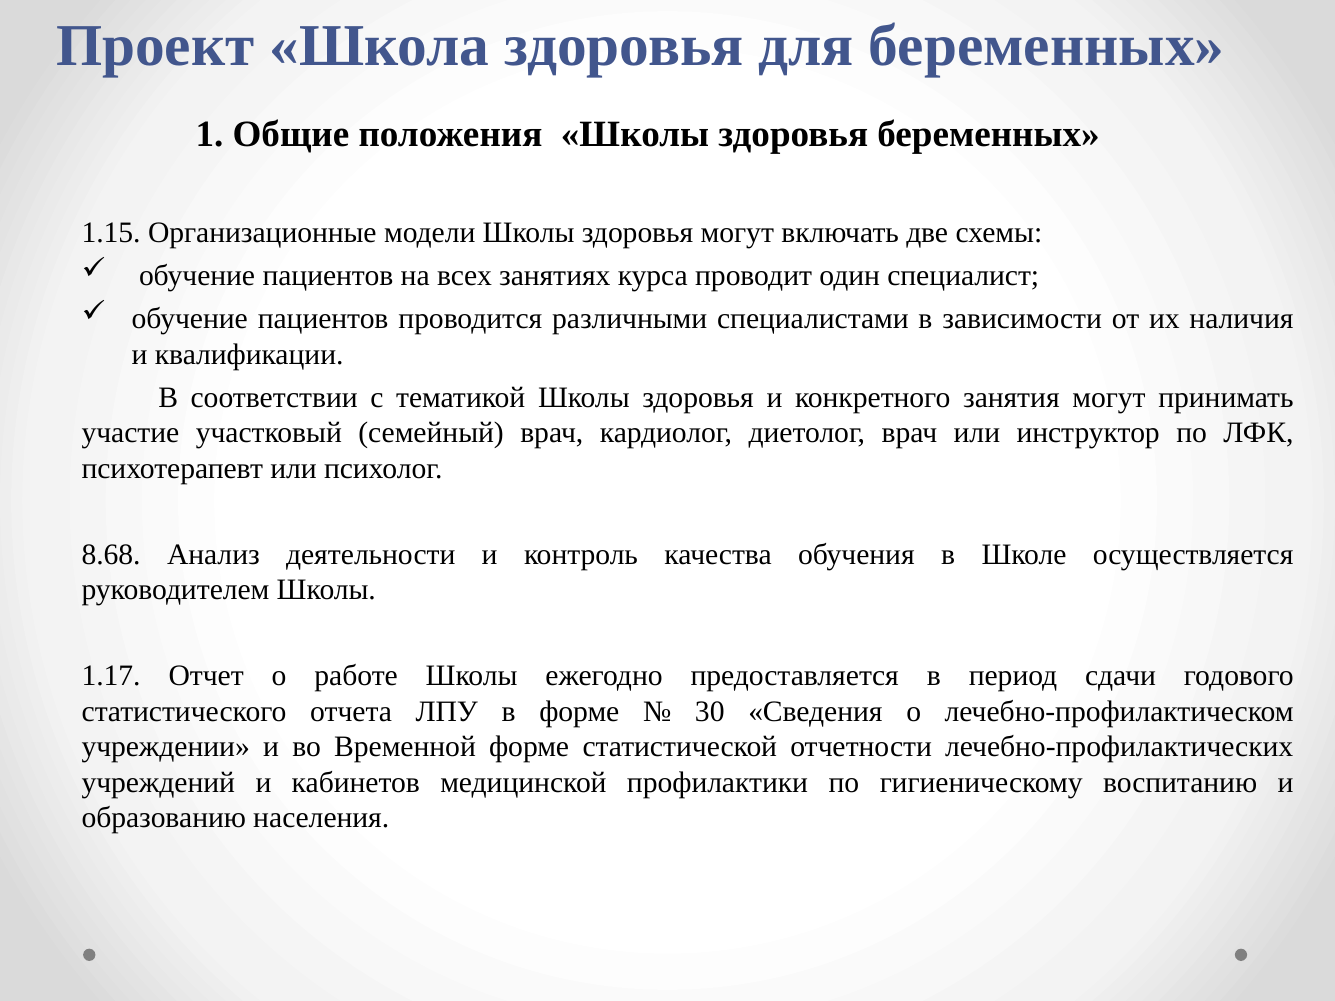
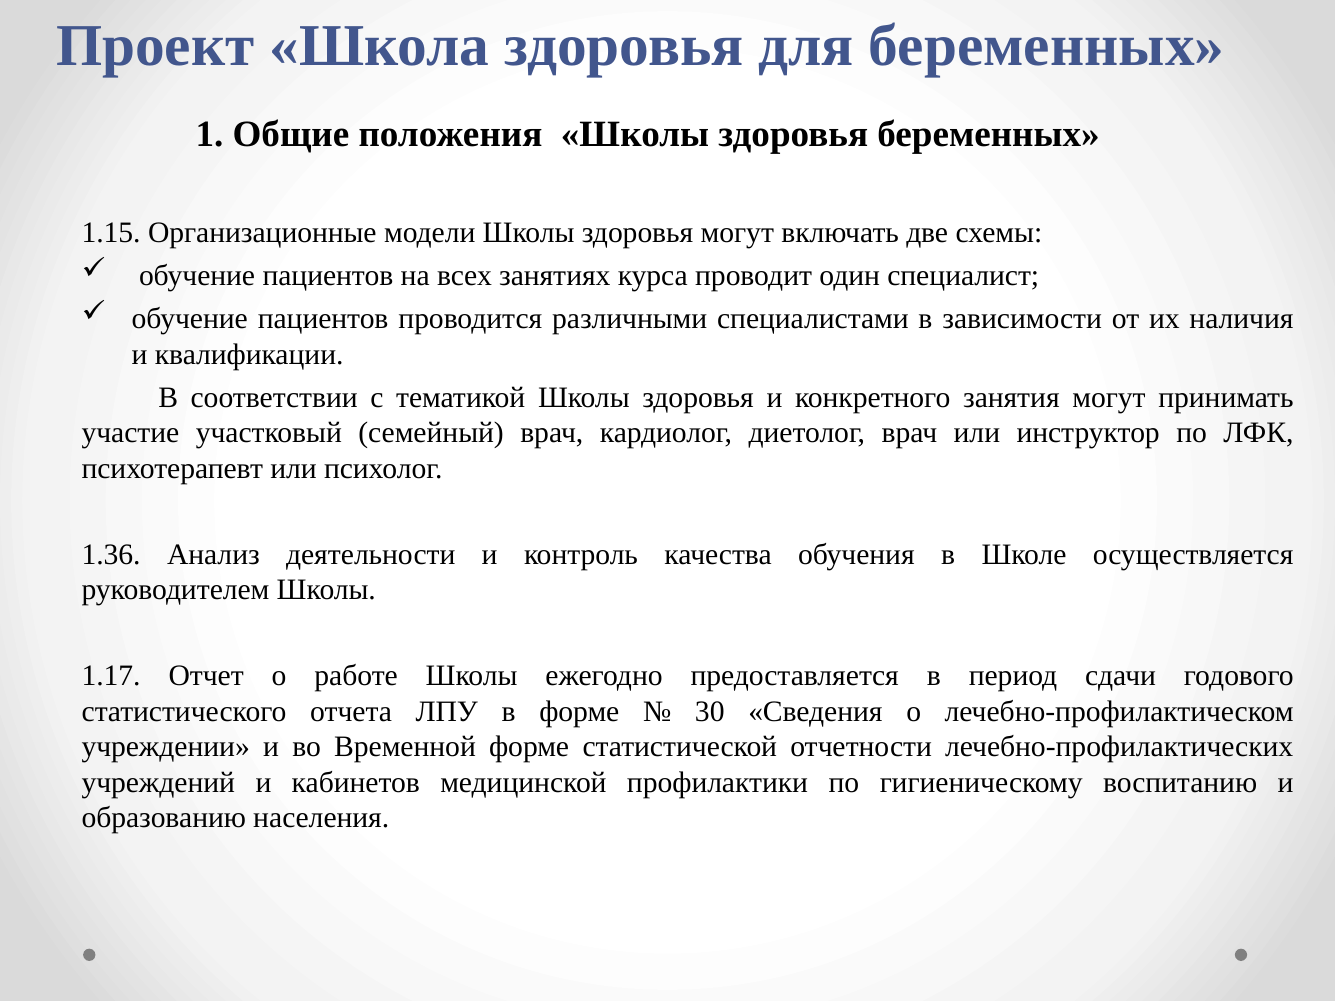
8.68: 8.68 -> 1.36
